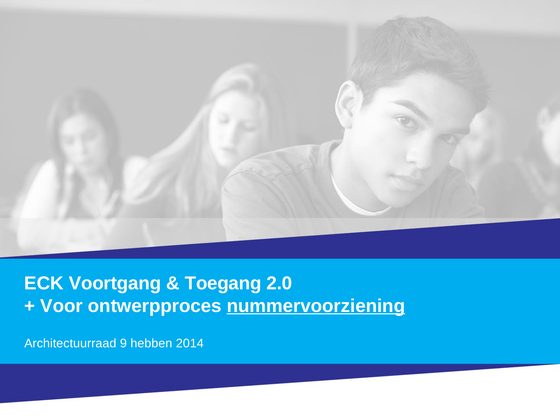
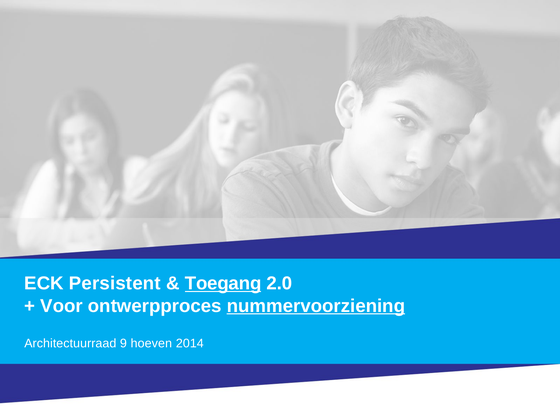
Voortgang: Voortgang -> Persistent
Toegang underline: none -> present
hebben: hebben -> hoeven
